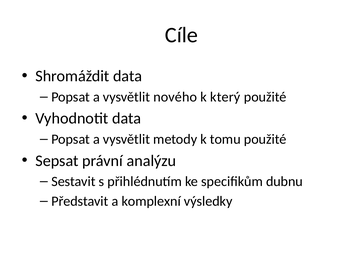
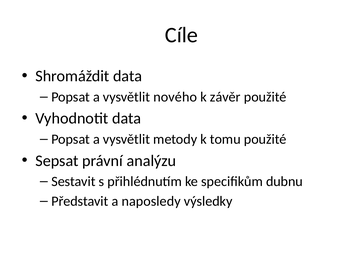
který: který -> závěr
komplexní: komplexní -> naposledy
